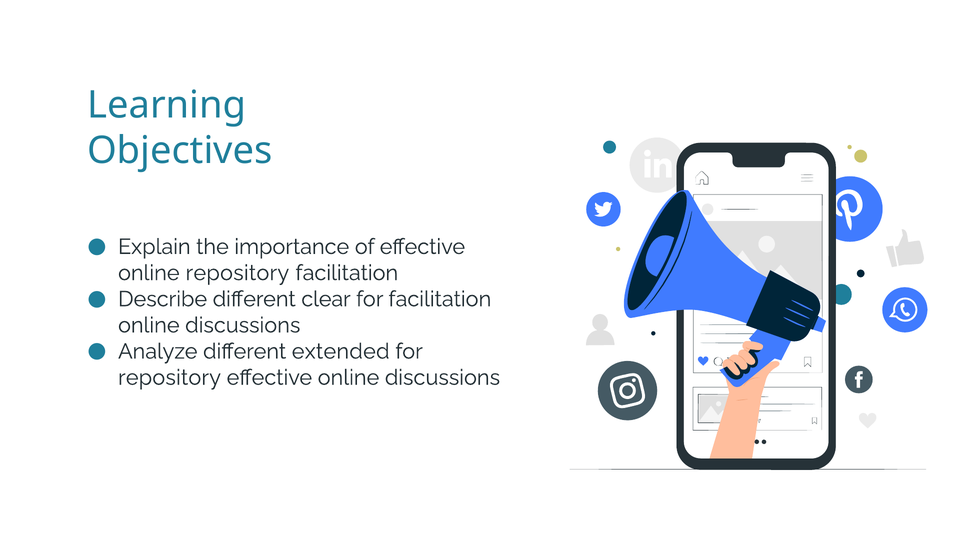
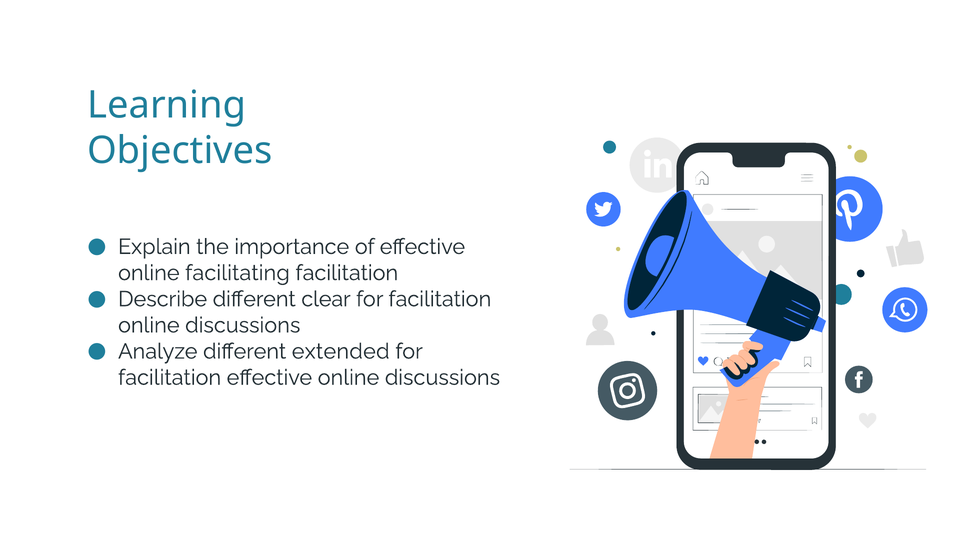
online repository: repository -> facilitating
repository at (170, 377): repository -> facilitation
